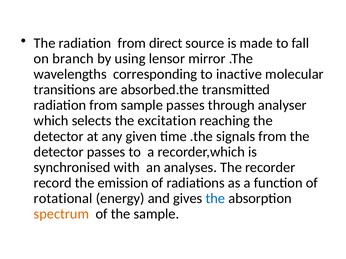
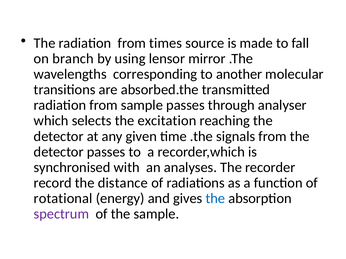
direct: direct -> times
inactive: inactive -> another
emission: emission -> distance
spectrum colour: orange -> purple
